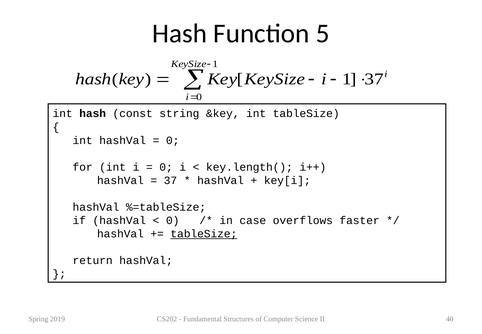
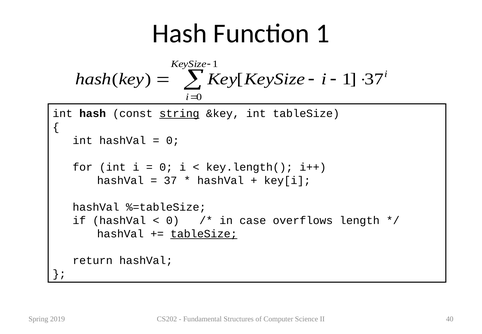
Function 5: 5 -> 1
string underline: none -> present
faster: faster -> length
